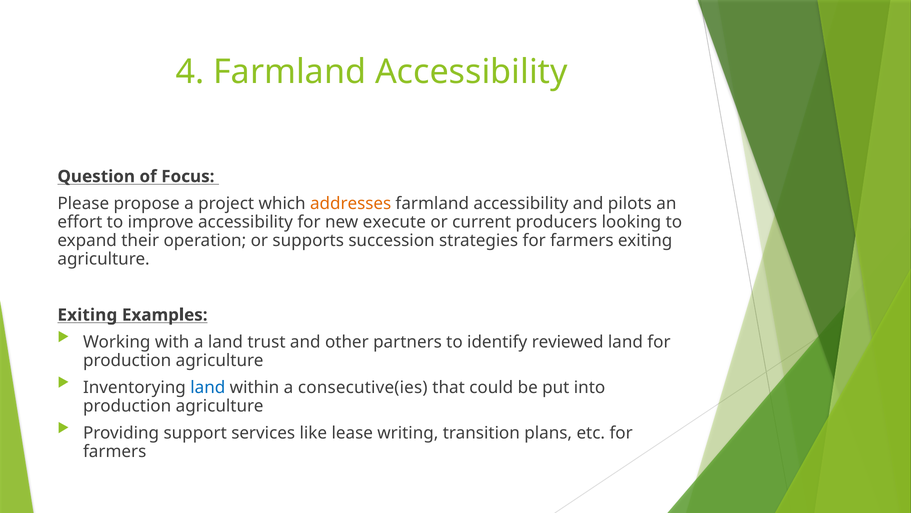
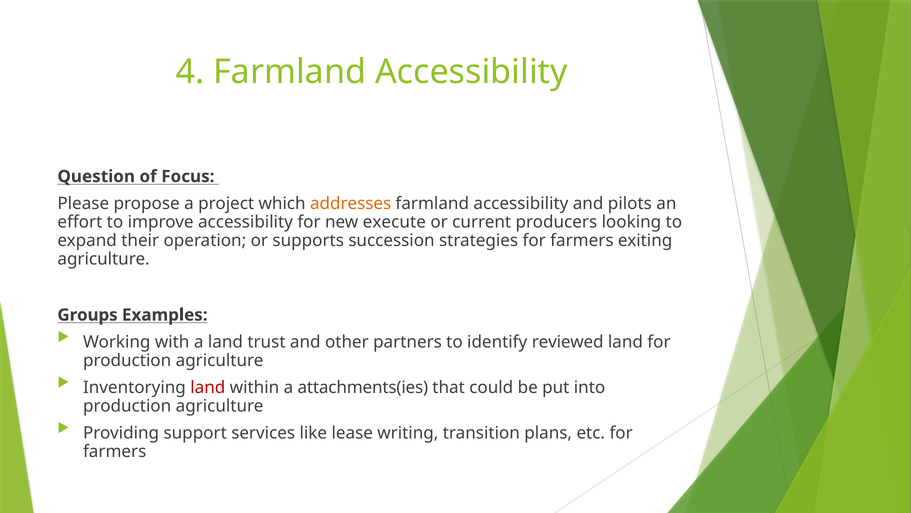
Exiting at (87, 315): Exiting -> Groups
land at (208, 387) colour: blue -> red
consecutive(ies: consecutive(ies -> attachments(ies
